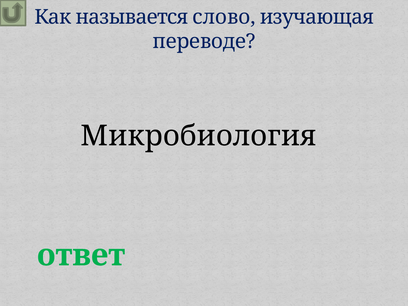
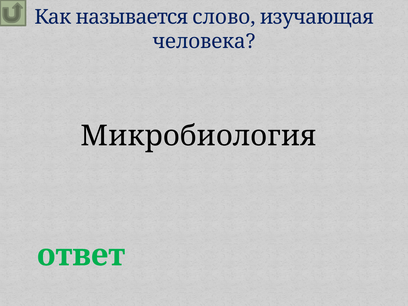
переводе: переводе -> человека
